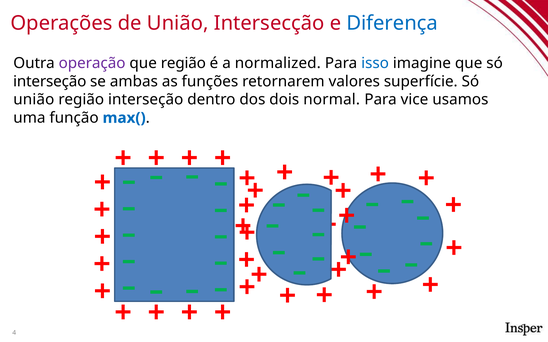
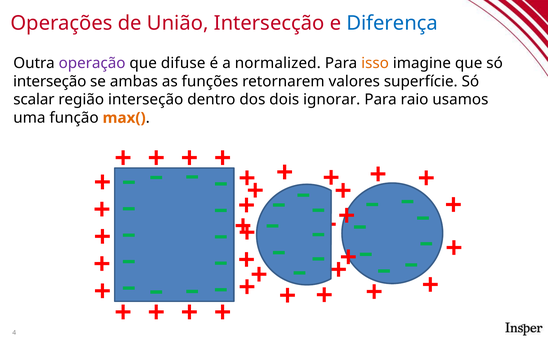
que região: região -> difuse
isso colour: blue -> orange
união at (34, 100): união -> scalar
normal: normal -> ignorar
vice: vice -> raio
max( colour: blue -> orange
